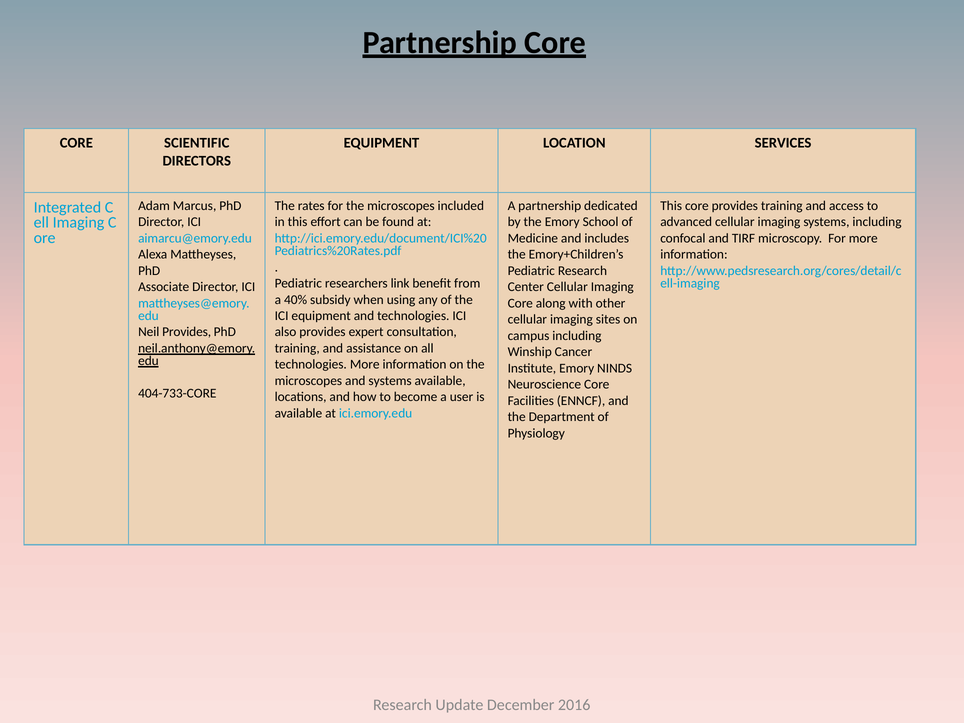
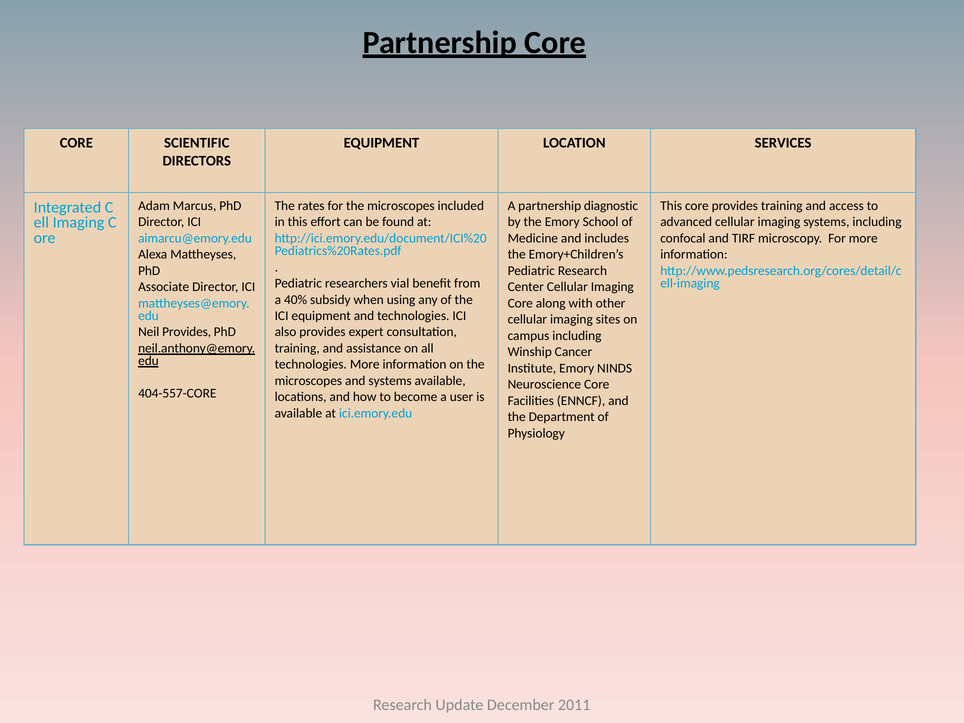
dedicated: dedicated -> diagnostic
link: link -> vial
404-733-CORE: 404-733-CORE -> 404-557-CORE
2016: 2016 -> 2011
